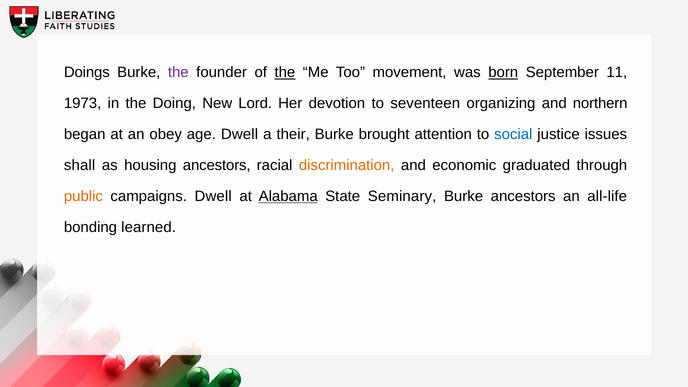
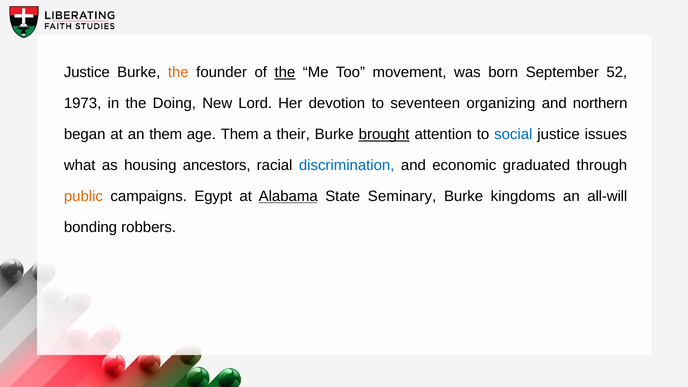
Doings at (87, 72): Doings -> Justice
the at (178, 72) colour: purple -> orange
born underline: present -> none
11: 11 -> 52
an obey: obey -> them
age Dwell: Dwell -> Them
brought underline: none -> present
shall: shall -> what
discrimination colour: orange -> blue
campaigns Dwell: Dwell -> Egypt
Burke ancestors: ancestors -> kingdoms
all-life: all-life -> all-will
learned: learned -> robbers
